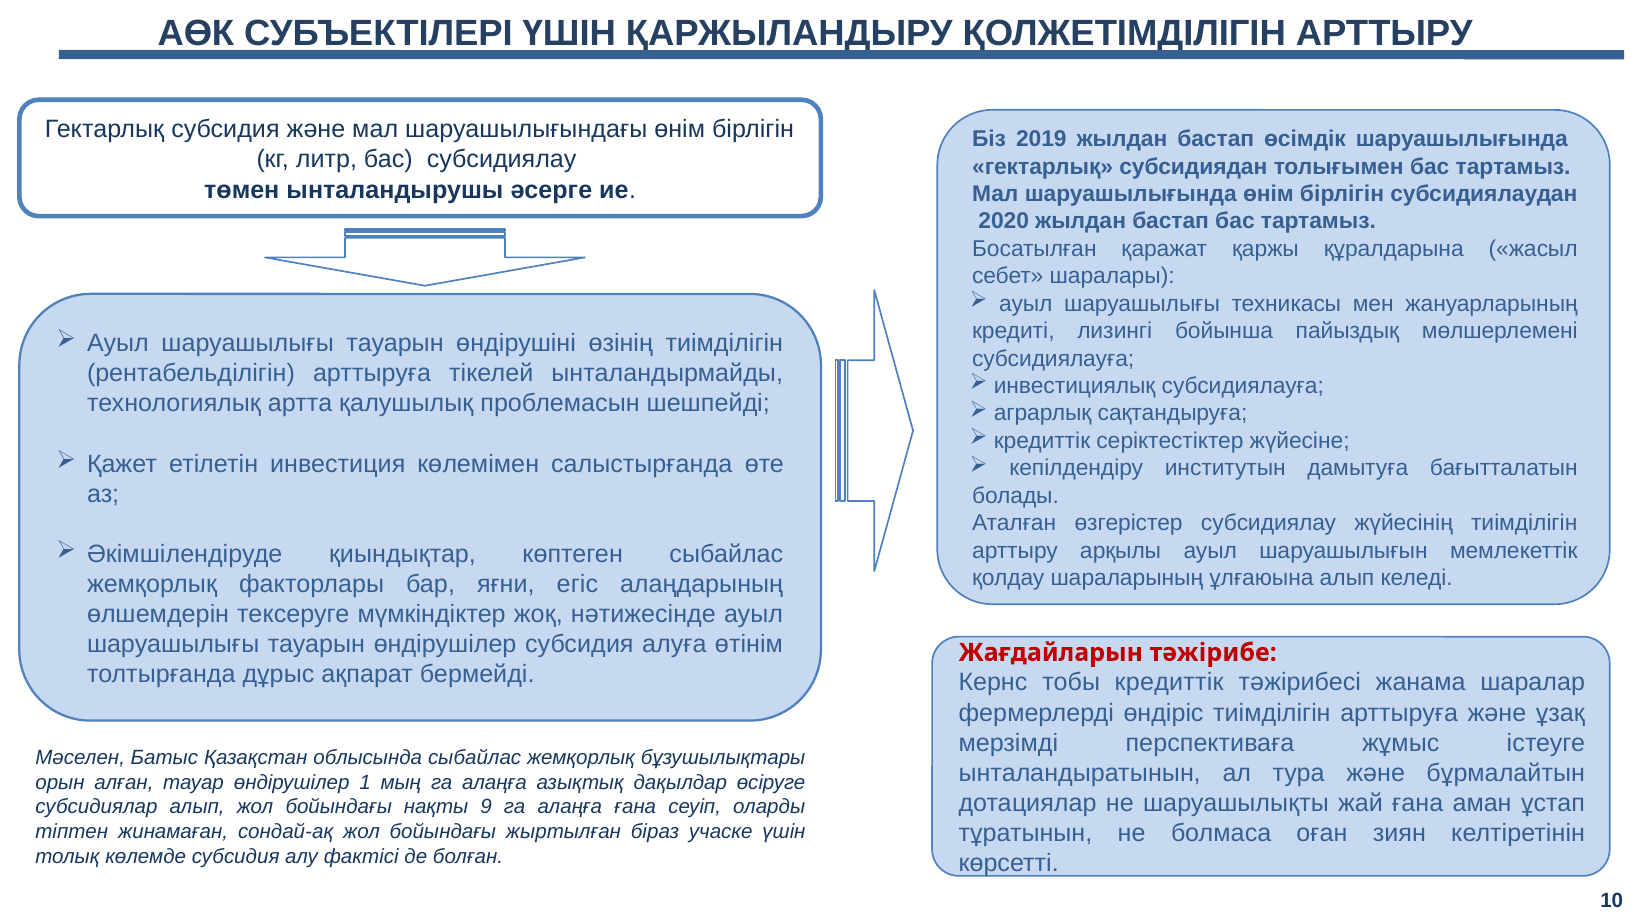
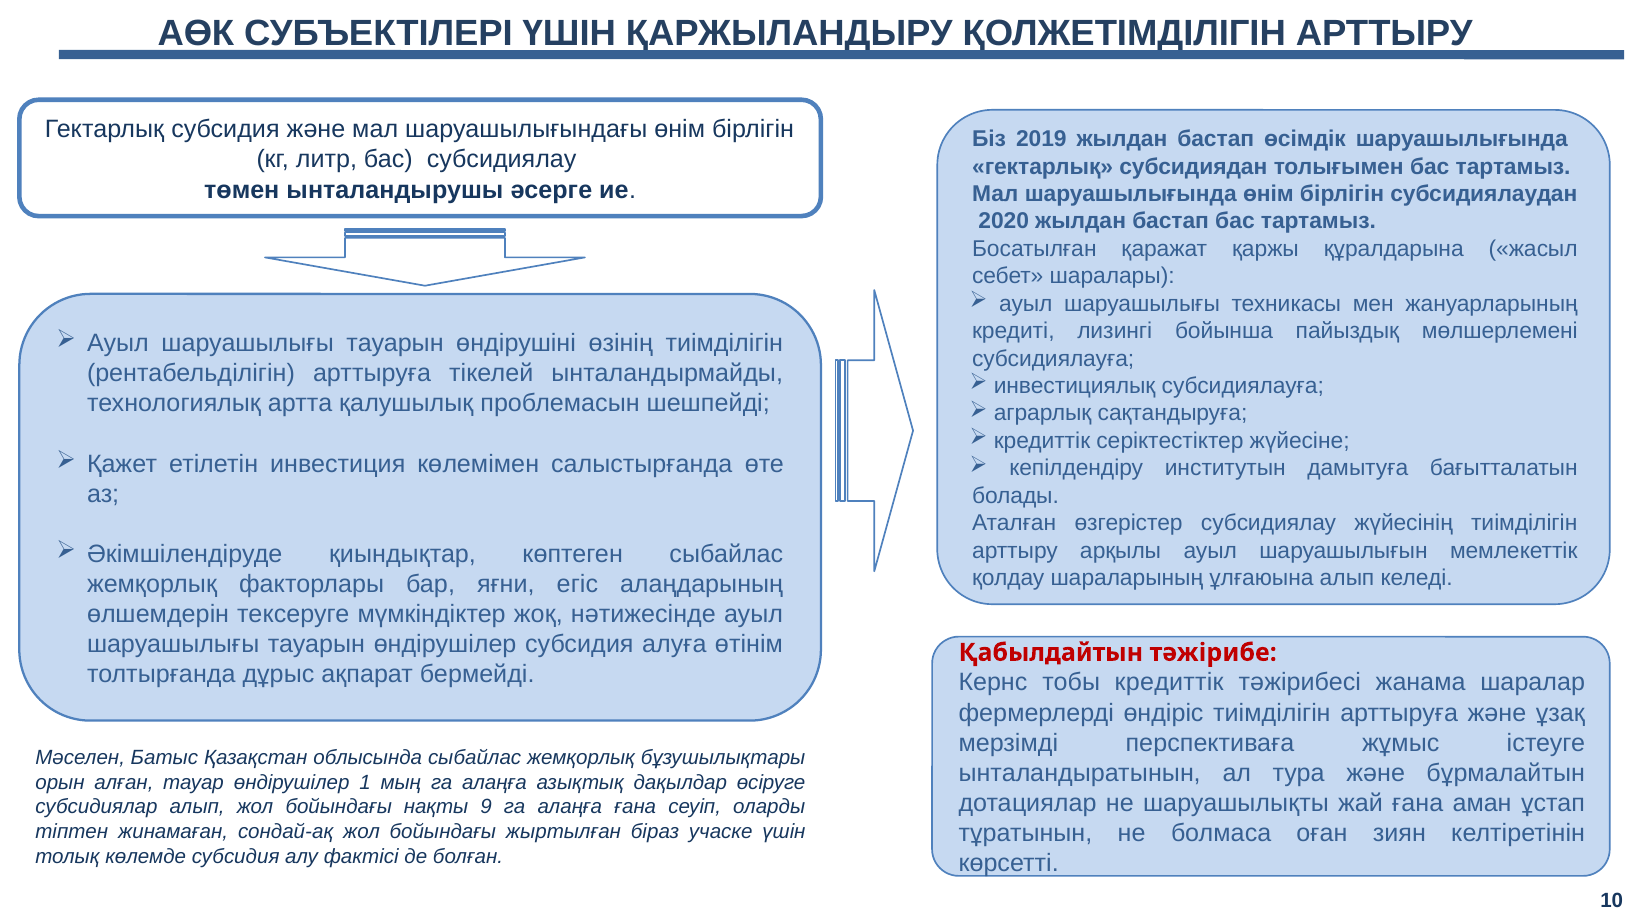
Жағдайларын: Жағдайларын -> Қабылдайтын
